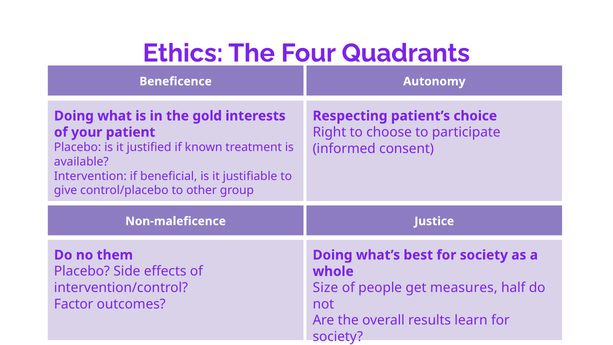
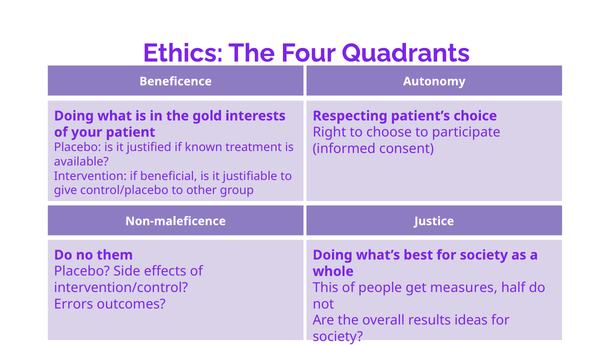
Size: Size -> This
Factor: Factor -> Errors
learn: learn -> ideas
